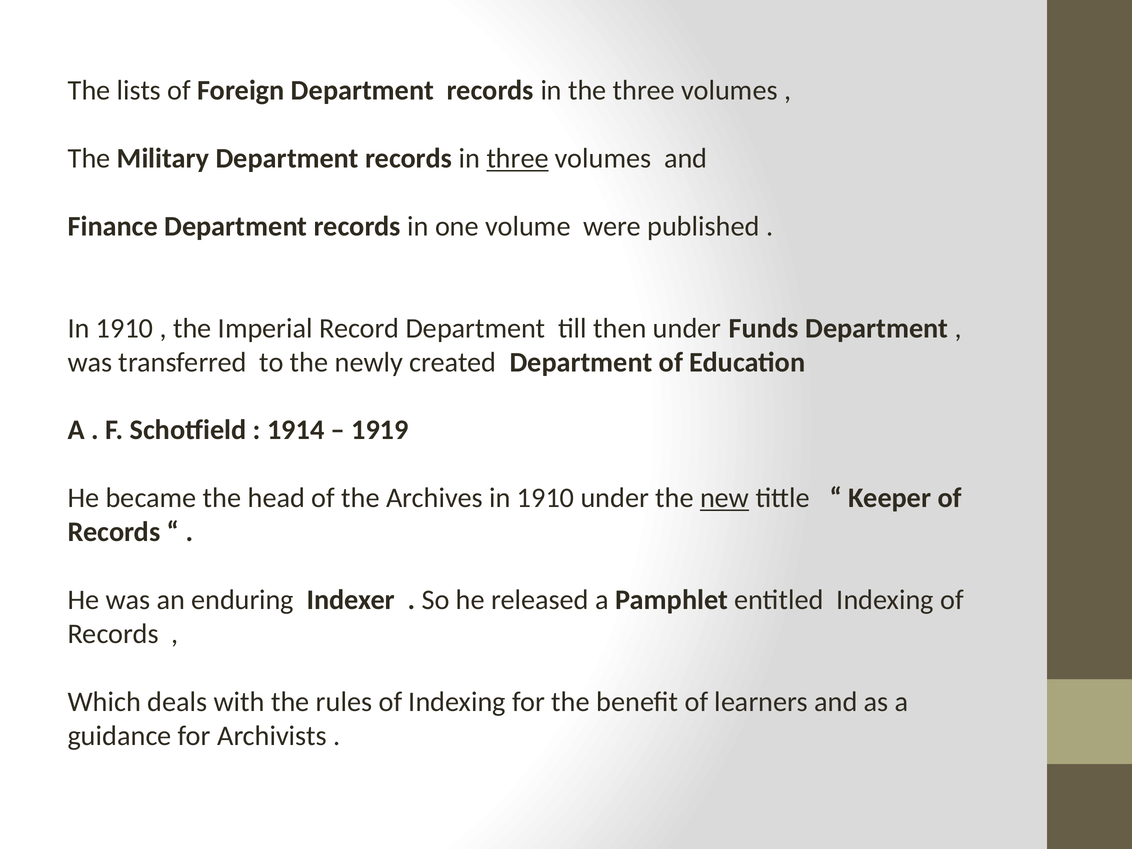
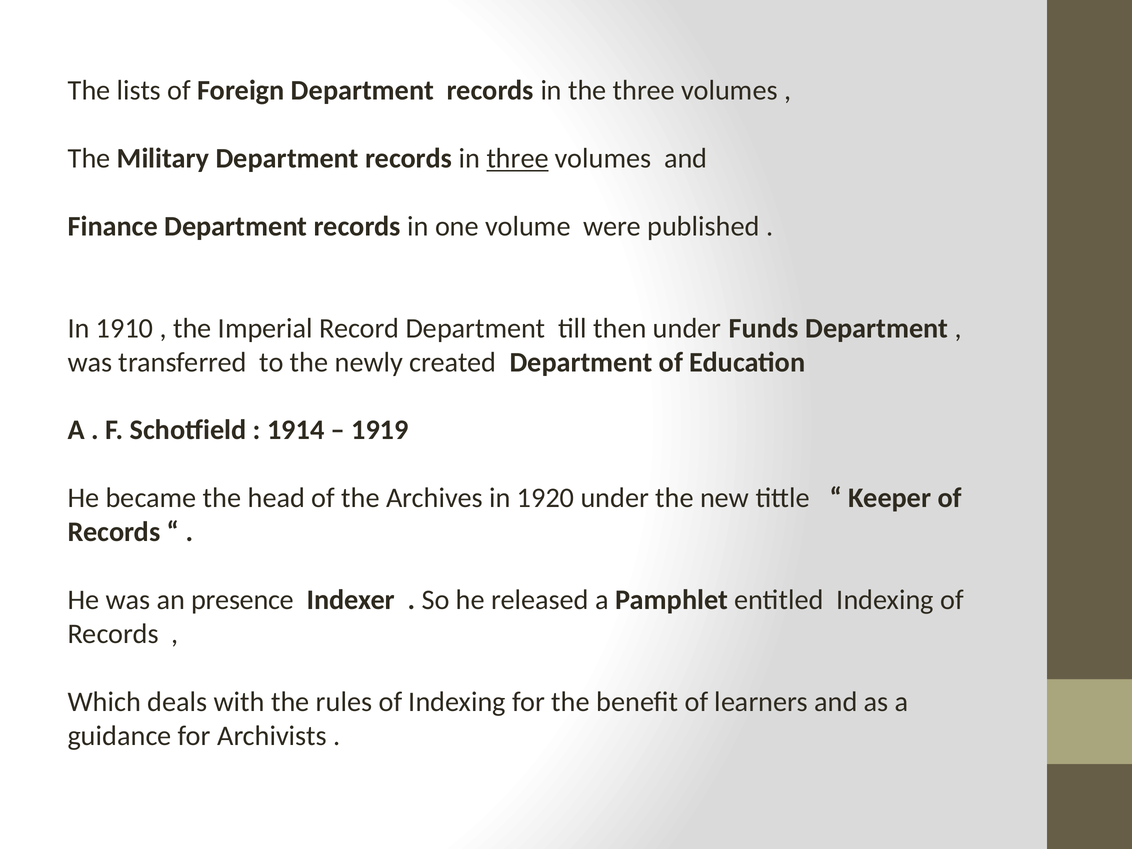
Archives in 1910: 1910 -> 1920
new underline: present -> none
enduring: enduring -> presence
